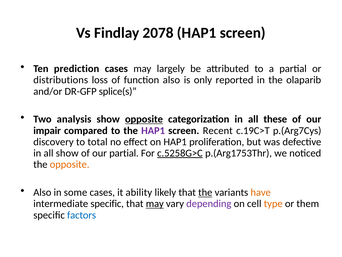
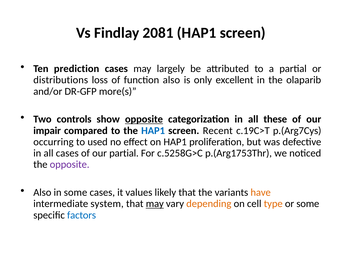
2078: 2078 -> 2081
reported: reported -> excellent
splice(s: splice(s -> more(s
analysis: analysis -> controls
HAP1 at (153, 130) colour: purple -> blue
discovery: discovery -> occurring
total: total -> used
all show: show -> cases
c.5258G>C underline: present -> none
opposite at (70, 164) colour: orange -> purple
ability: ability -> values
the at (205, 192) underline: present -> none
intermediate specific: specific -> system
depending colour: purple -> orange
or them: them -> some
